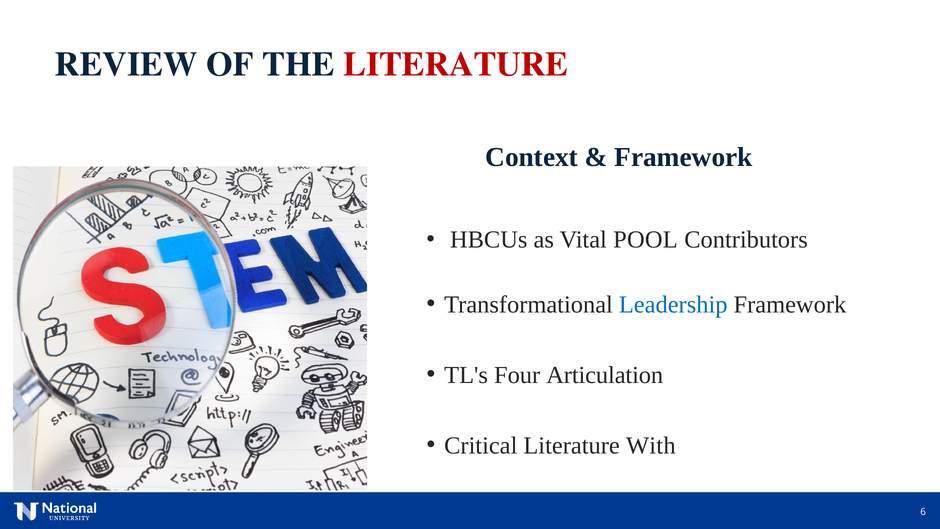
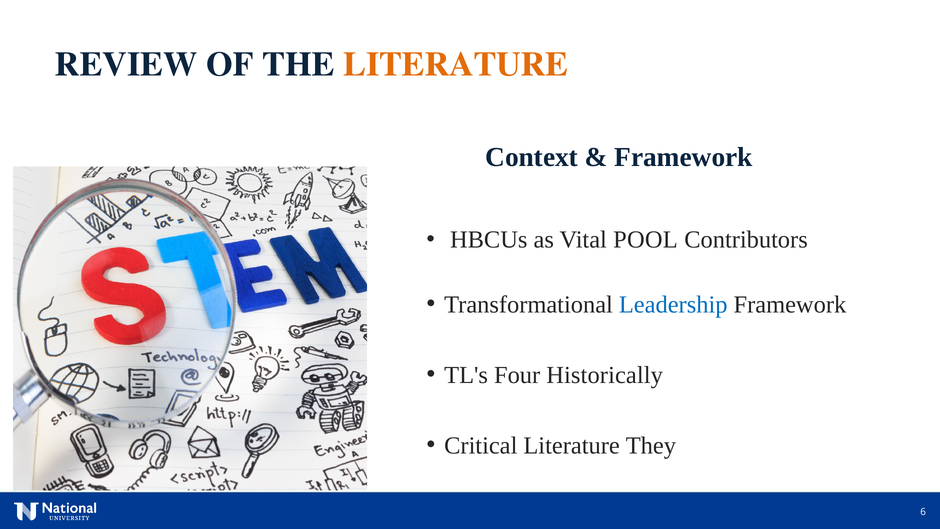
LITERATURE at (456, 64) colour: red -> orange
Articulation: Articulation -> Historically
With: With -> They
